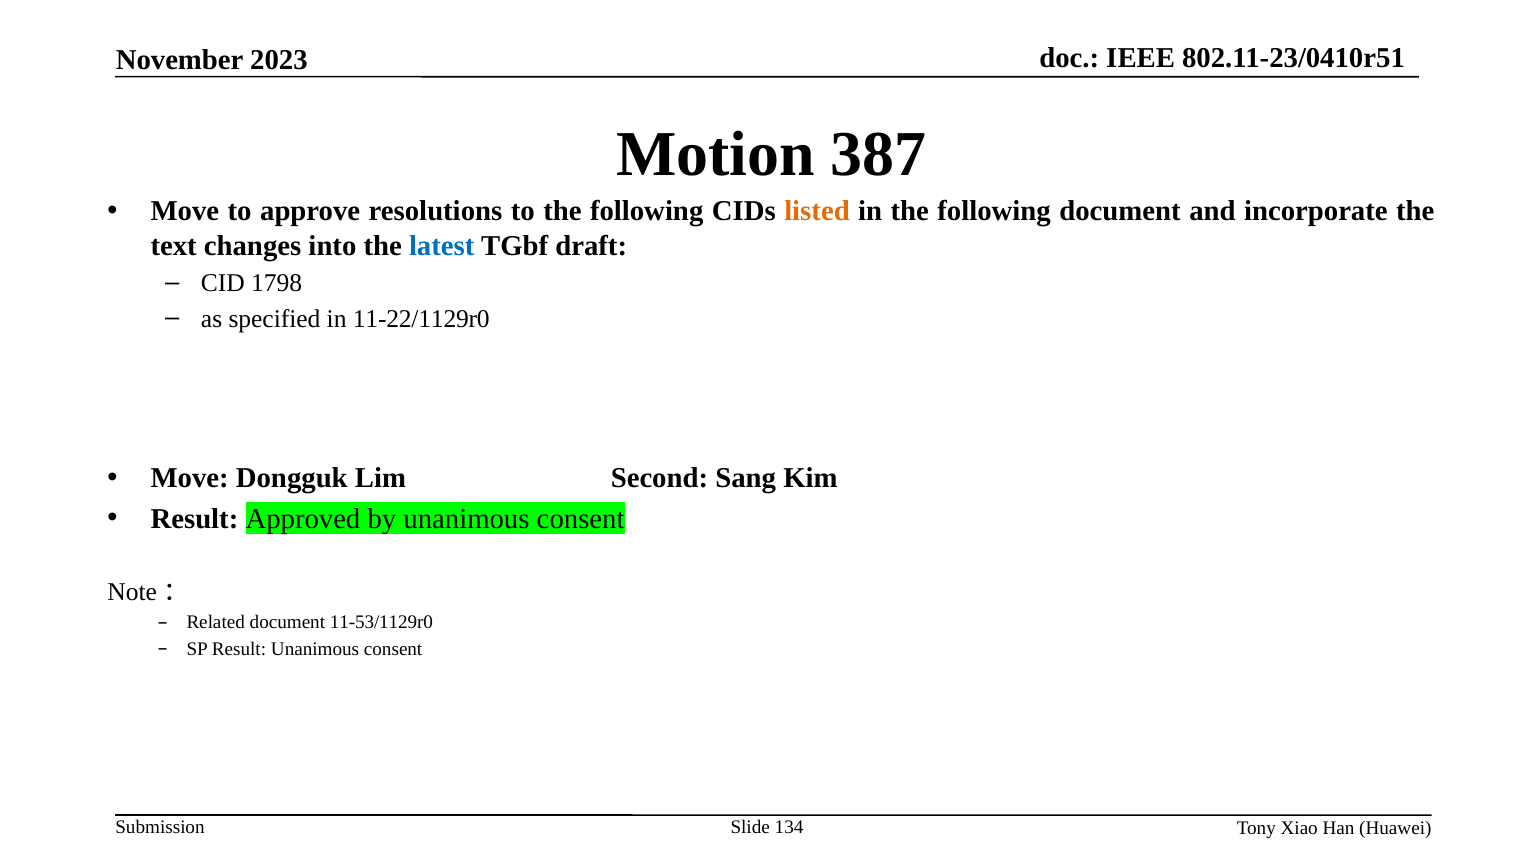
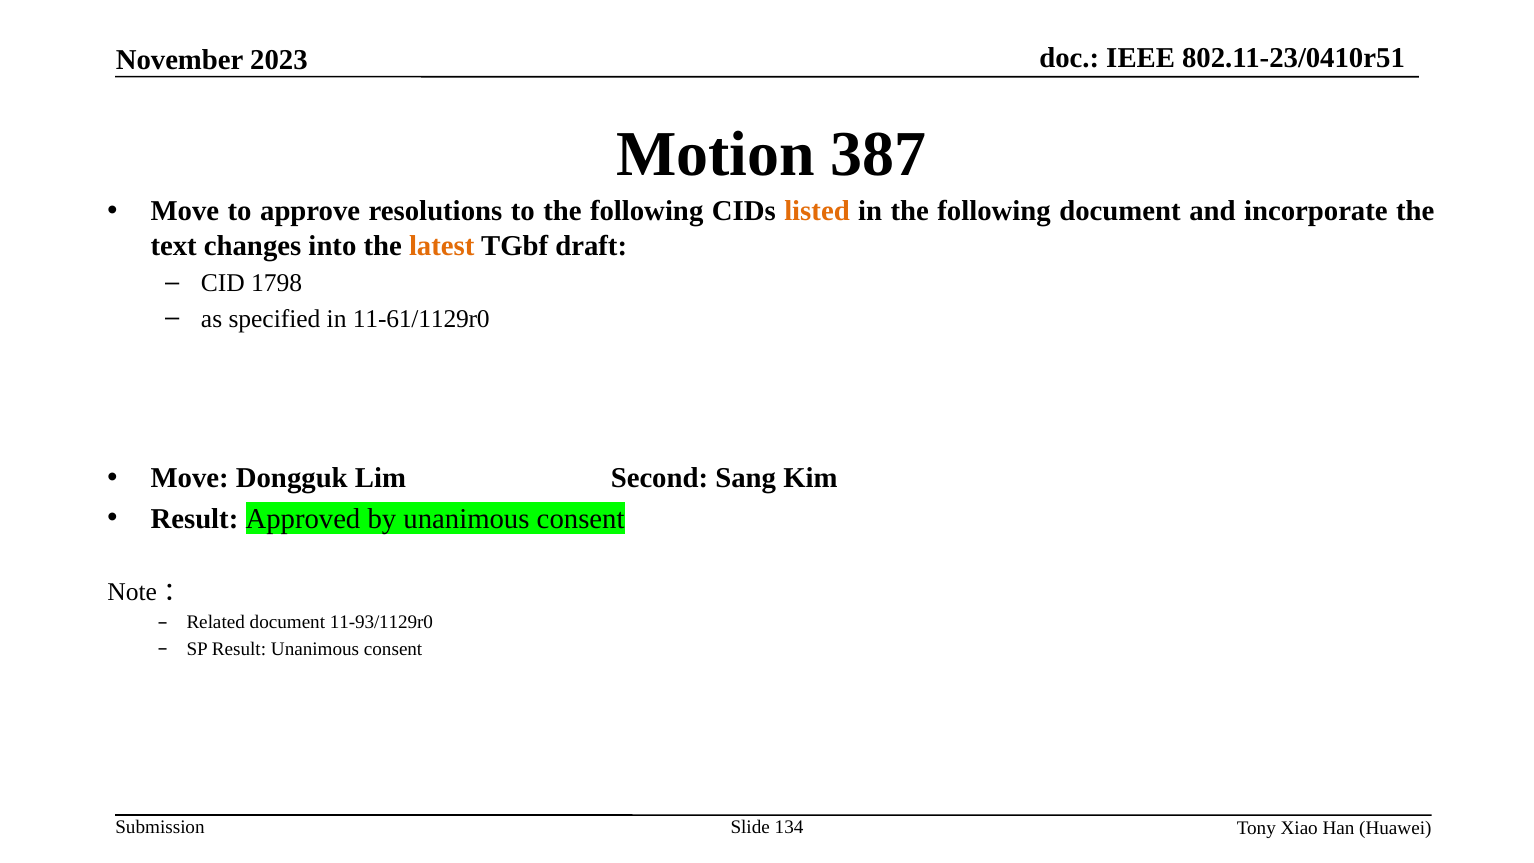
latest colour: blue -> orange
11-22/1129r0: 11-22/1129r0 -> 11-61/1129r0
11-53/1129r0: 11-53/1129r0 -> 11-93/1129r0
